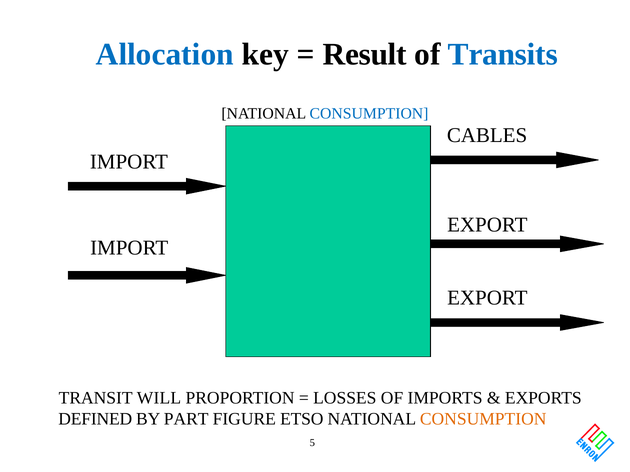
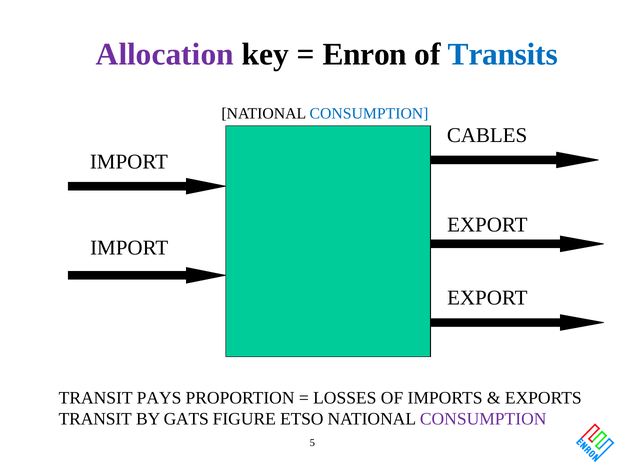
Allocation colour: blue -> purple
Result: Result -> Enron
WILL: WILL -> PAYS
DEFINED at (95, 419): DEFINED -> TRANSIT
PART: PART -> GATS
CONSUMPTION at (483, 419) colour: orange -> purple
